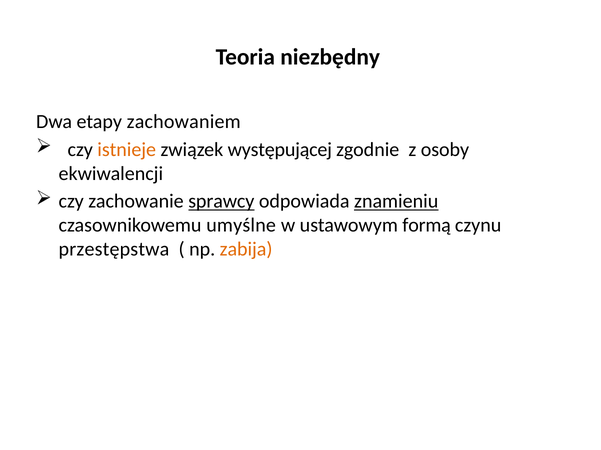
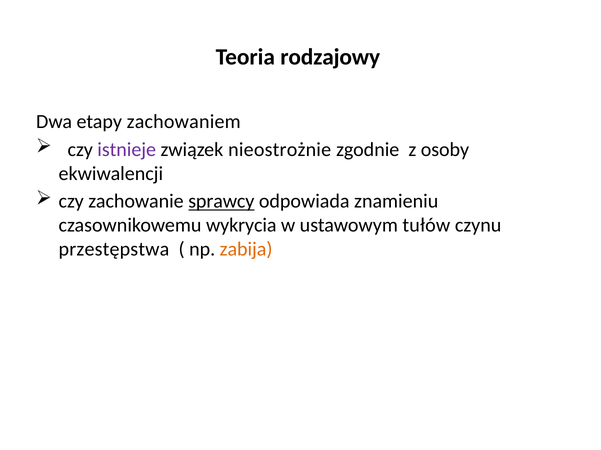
niezbędny: niezbędny -> rodzajowy
istnieje colour: orange -> purple
występującej: występującej -> nieostrożnie
znamieniu underline: present -> none
umyślne: umyślne -> wykrycia
formą: formą -> tułów
